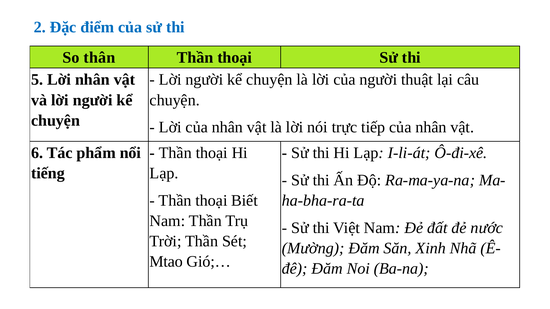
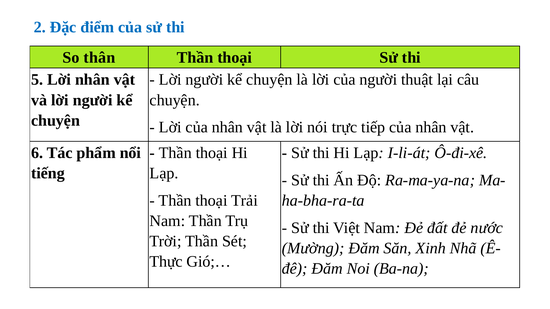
Biết: Biết -> Trải
Mtao: Mtao -> Thực
